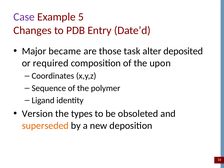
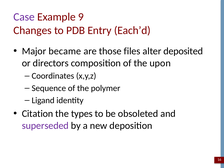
5: 5 -> 9
Date’d: Date’d -> Each’d
task: task -> files
required: required -> directors
Version: Version -> Citation
superseded colour: orange -> purple
